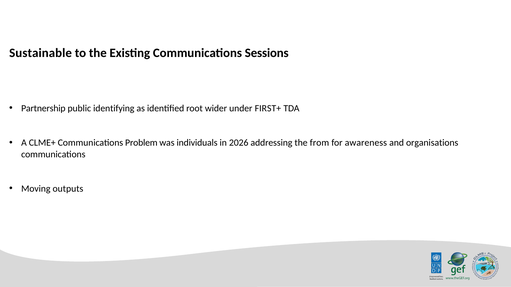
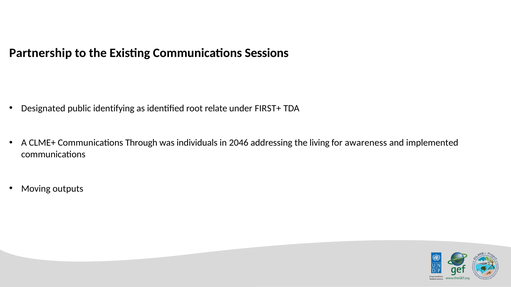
Sustainable: Sustainable -> Partnership
Partnership: Partnership -> Designated
wider: wider -> relate
Problem: Problem -> Through
2026: 2026 -> 2046
from: from -> living
organisations: organisations -> implemented
